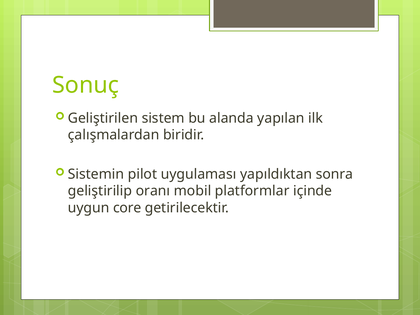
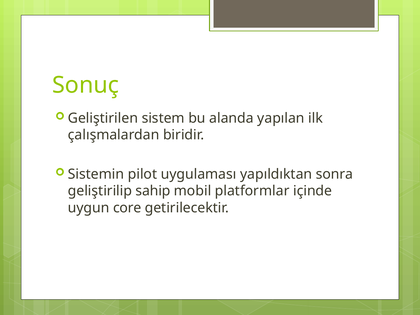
oranı: oranı -> sahip
